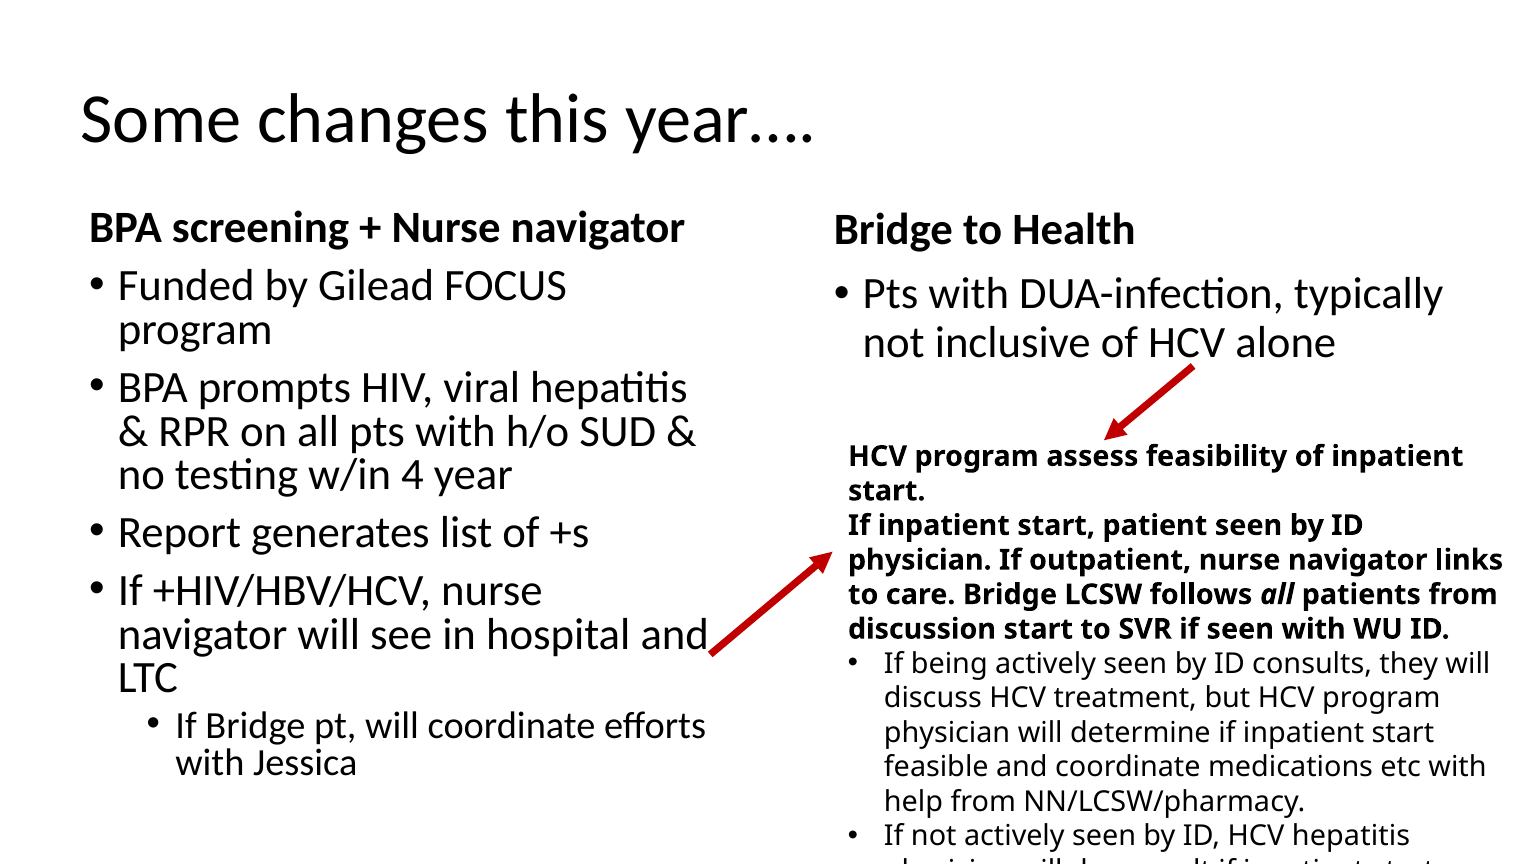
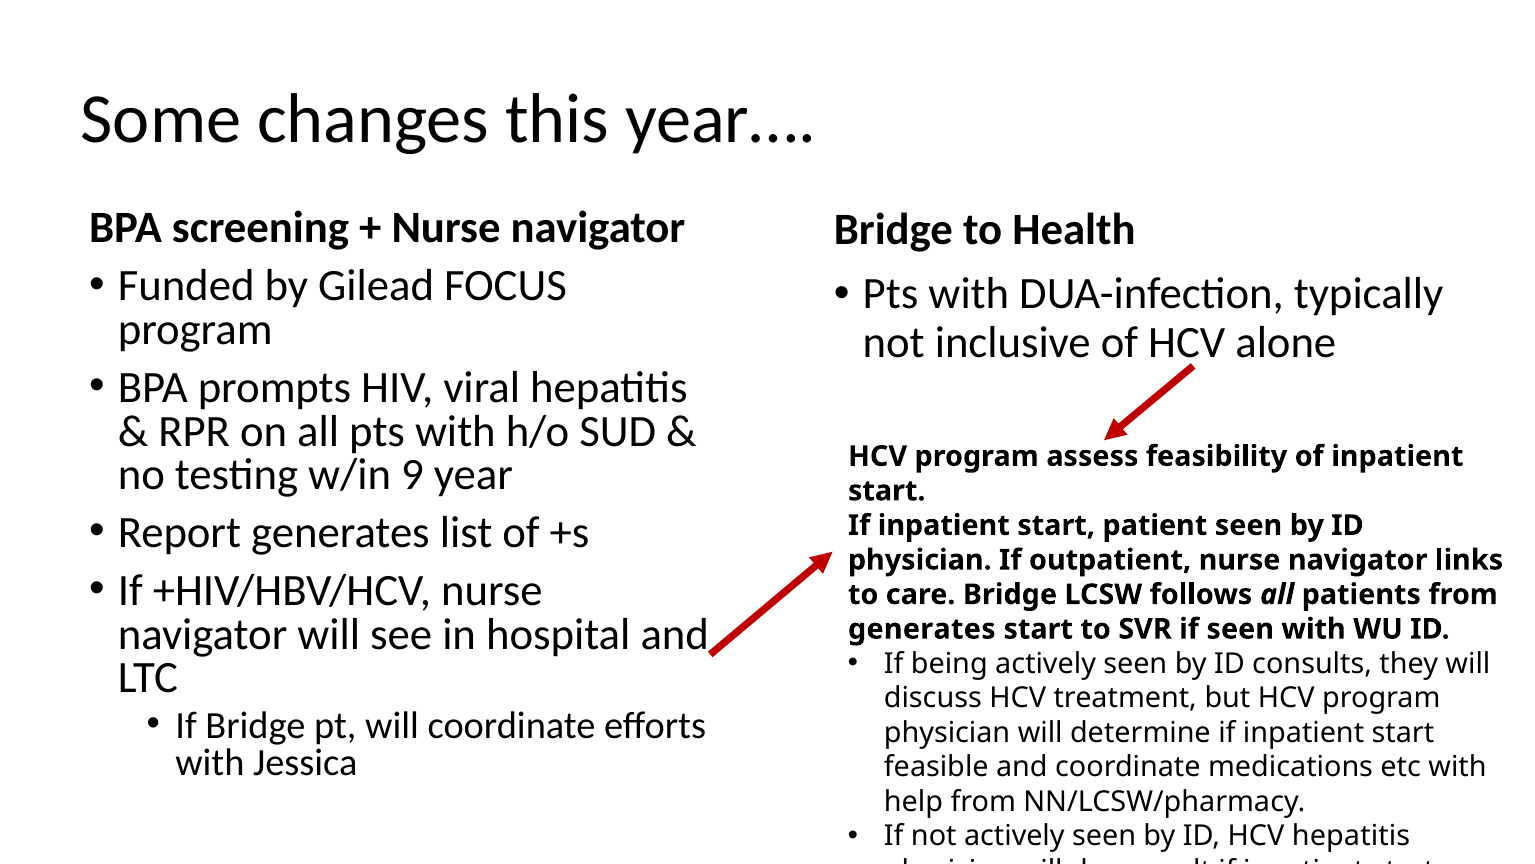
4: 4 -> 9
discussion at (922, 629): discussion -> generates
